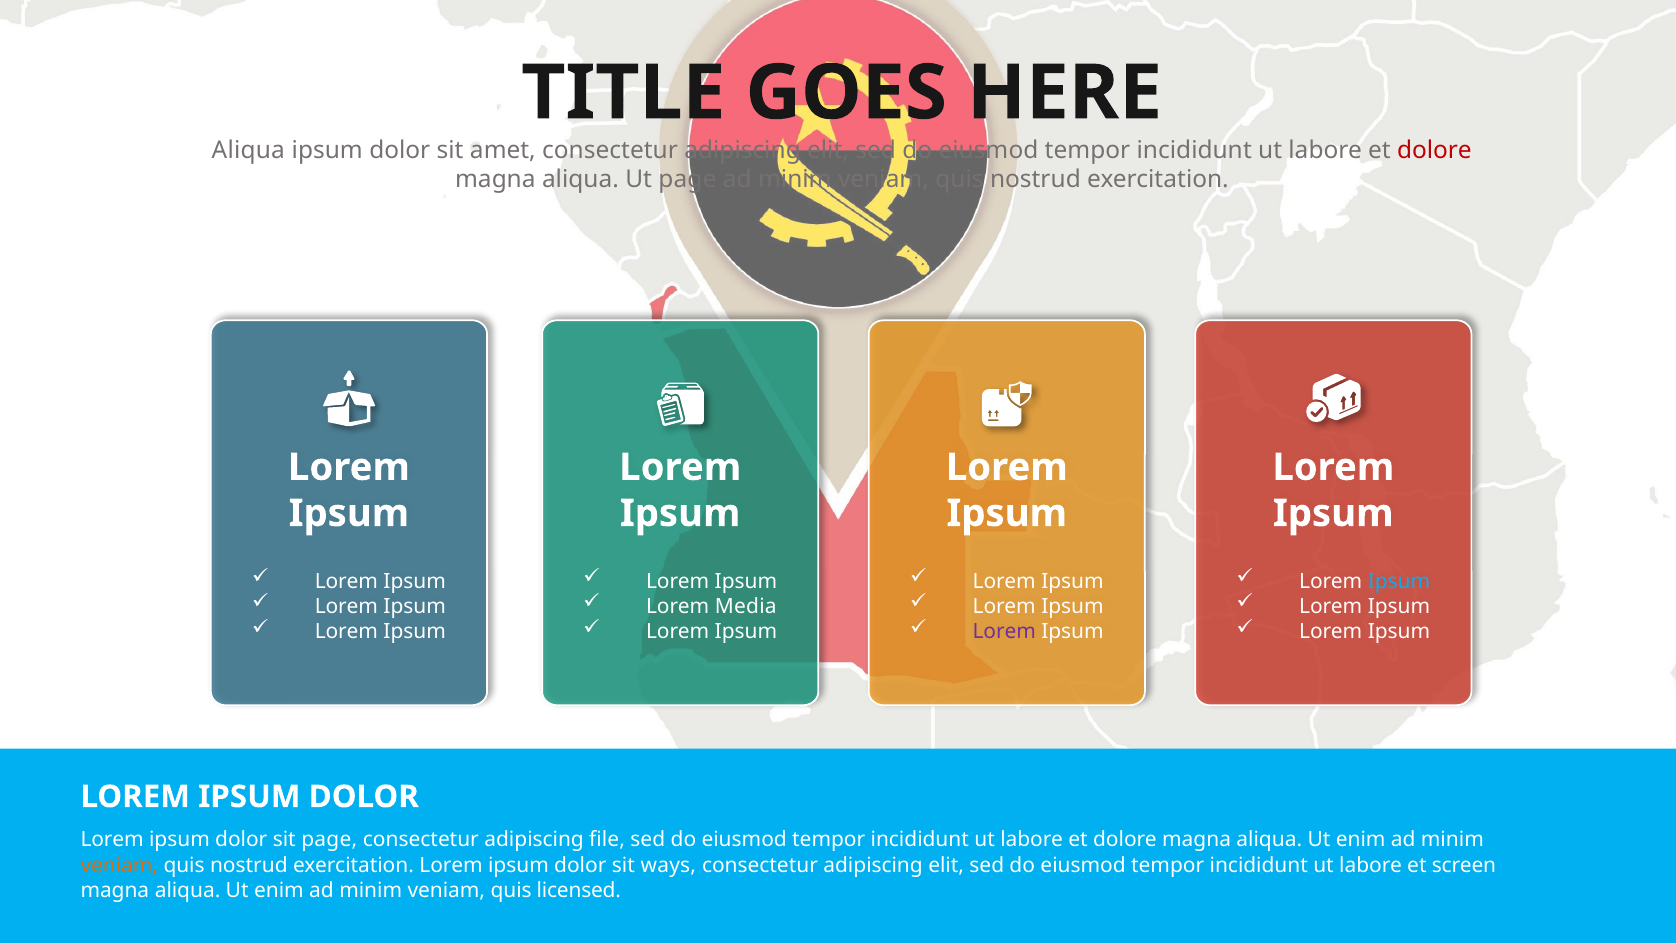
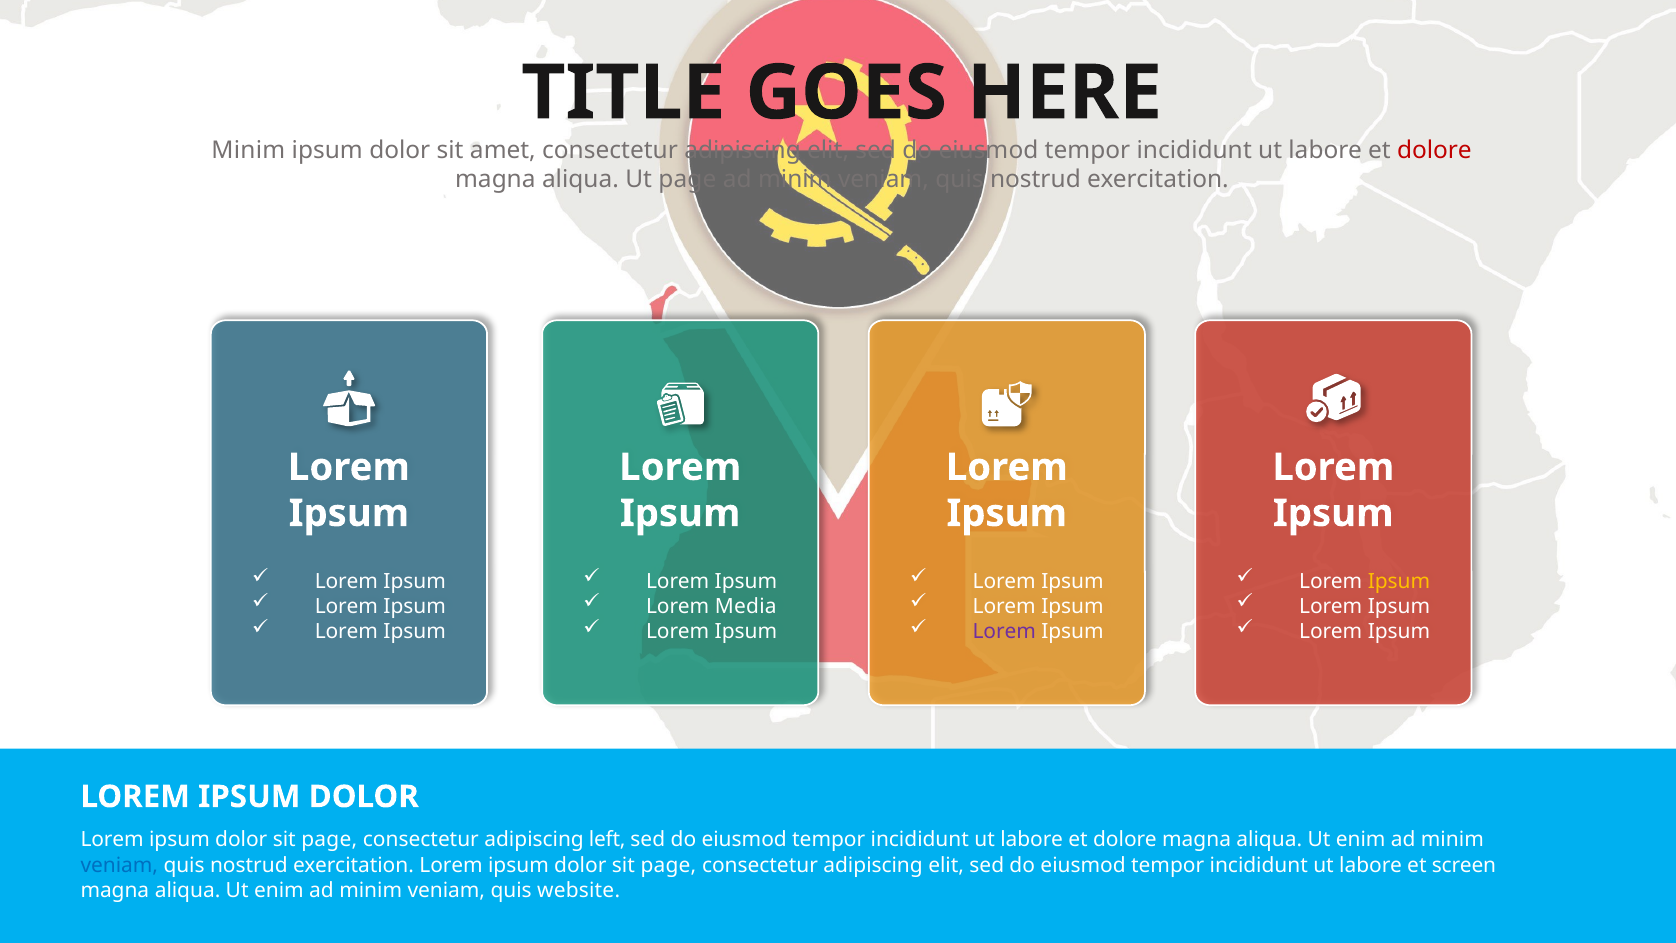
Aliqua at (248, 150): Aliqua -> Minim
Ipsum at (1399, 581) colour: light blue -> yellow
file: file -> left
veniam at (119, 865) colour: orange -> blue
ways at (668, 865): ways -> page
licensed: licensed -> website
